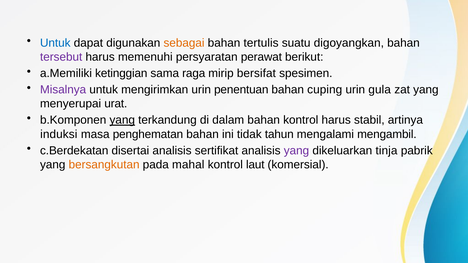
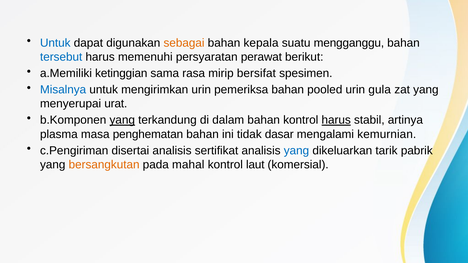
tertulis: tertulis -> kepala
digoyangkan: digoyangkan -> mengganggu
tersebut colour: purple -> blue
raga: raga -> rasa
Misalnya colour: purple -> blue
penentuan: penentuan -> pemeriksa
cuping: cuping -> pooled
harus at (336, 120) underline: none -> present
induksi: induksi -> plasma
tahun: tahun -> dasar
mengambil: mengambil -> kemurnian
c.Berdekatan: c.Berdekatan -> c.Pengiriman
yang at (296, 151) colour: purple -> blue
tinja: tinja -> tarik
